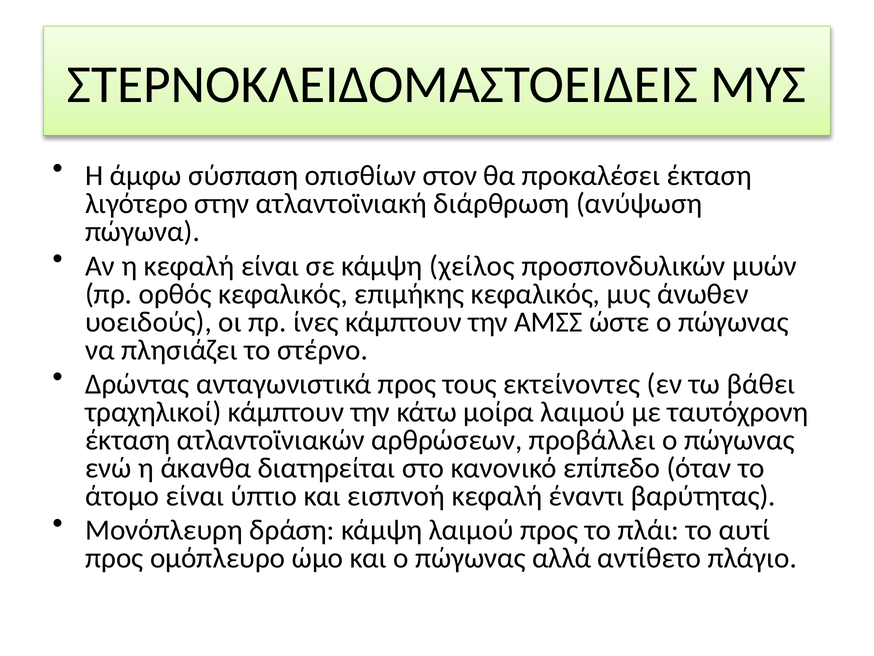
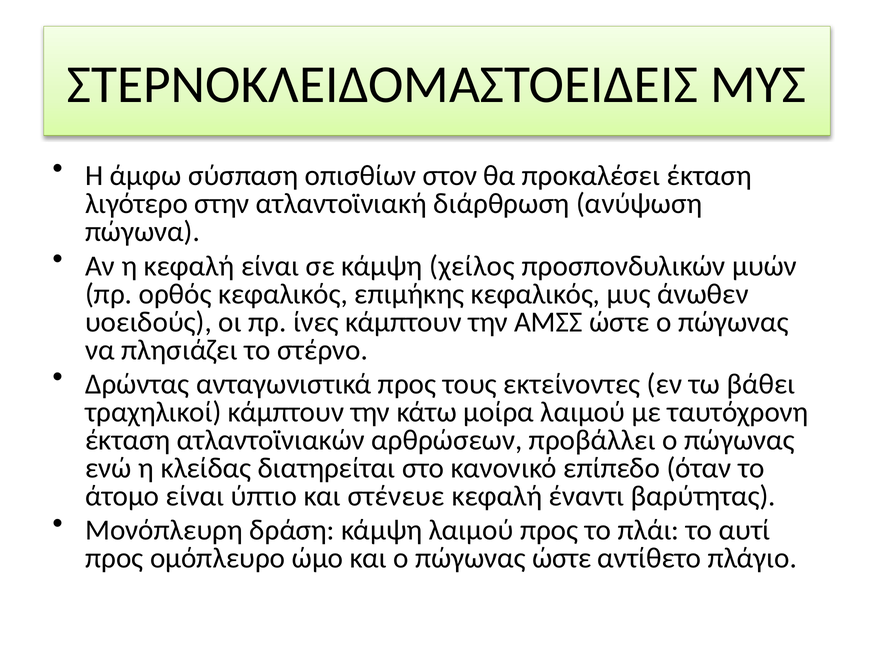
άκανθα: άκανθα -> κλείδας
εισπνοή: εισπνοή -> στένευε
πώγωνας αλλά: αλλά -> ώστε
